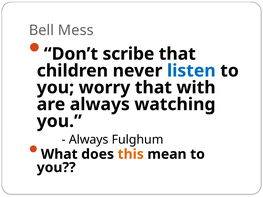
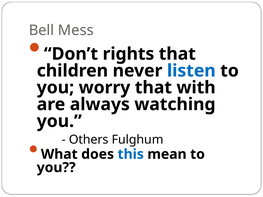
scribe: scribe -> rights
Always at (89, 140): Always -> Others
this colour: orange -> blue
